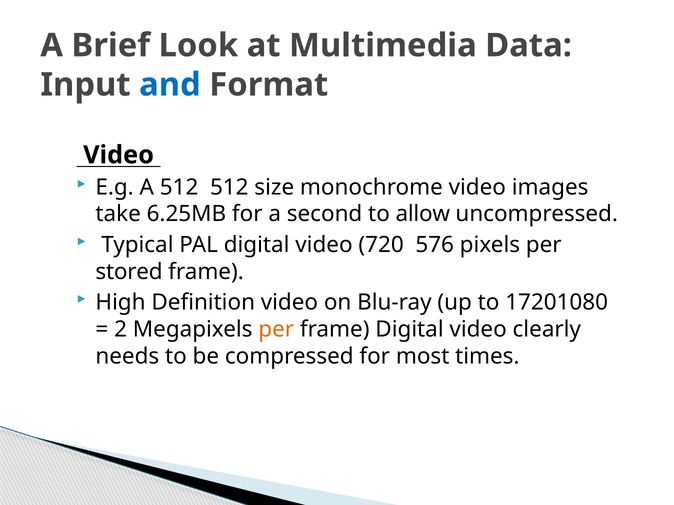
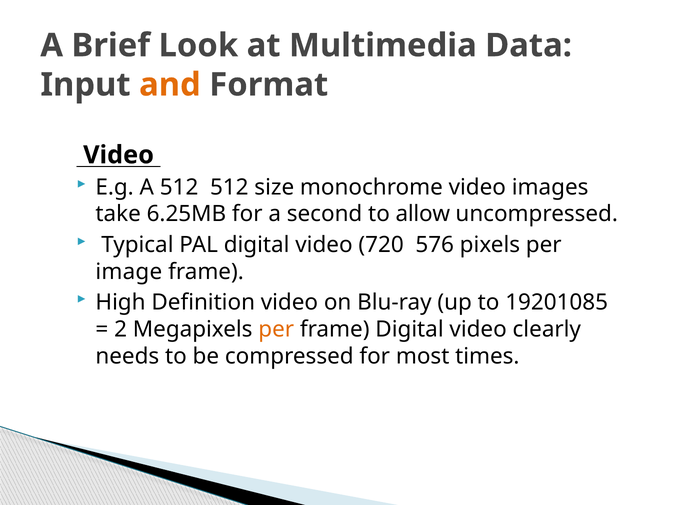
and colour: blue -> orange
stored: stored -> image
17201080: 17201080 -> 19201085
